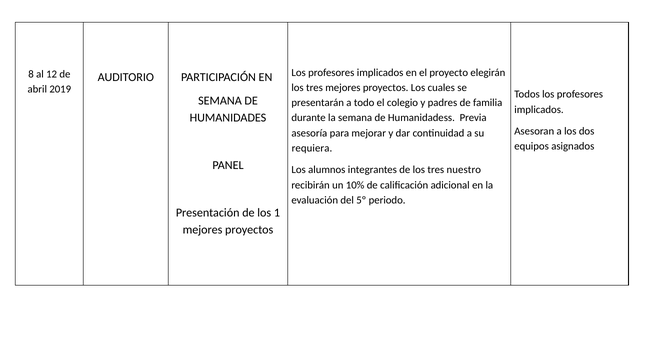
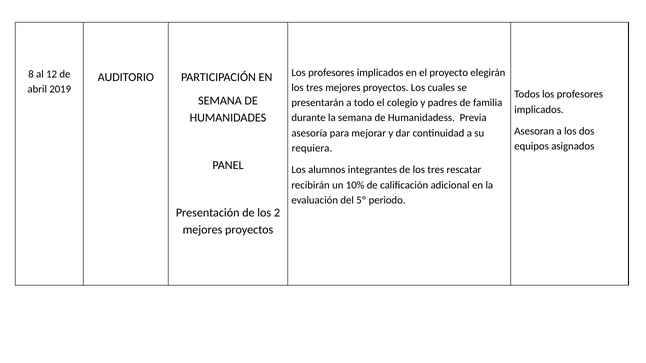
nuestro: nuestro -> rescatar
1: 1 -> 2
